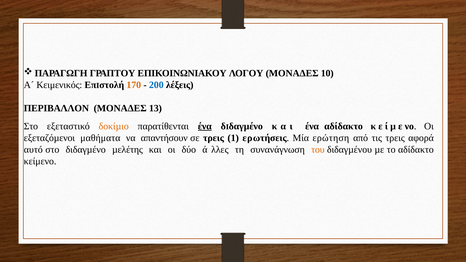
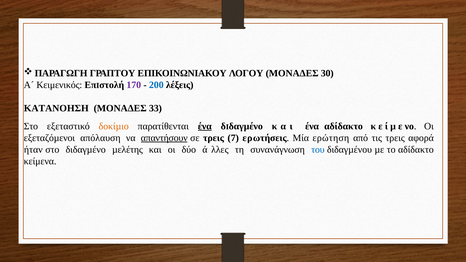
10: 10 -> 30
170 colour: orange -> purple
ΠEΡΙBΑΛΛΟΝ: ΠEΡΙBΑΛΛΟΝ -> ΚΑTΑΝΟΗΣΗ
13: 13 -> 33
μαθήματα: μαθήματα -> απόλαυση
απαντήσουν underline: none -> present
1: 1 -> 7
αυτó: αυτó -> ήταν
του colour: orange -> blue
κείμενο at (40, 161): κείμενο -> κείμενα
